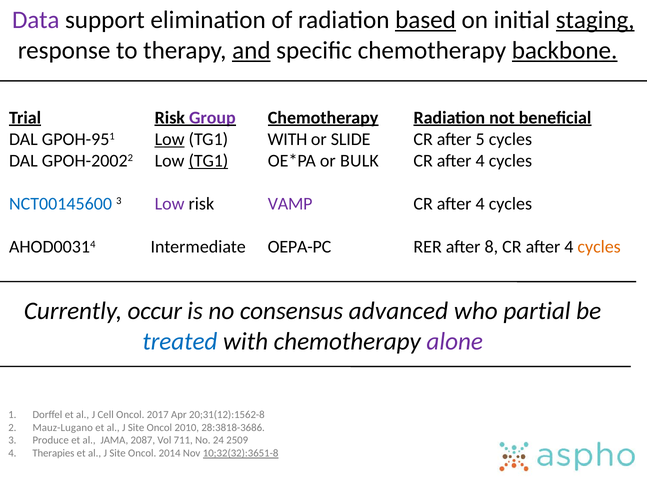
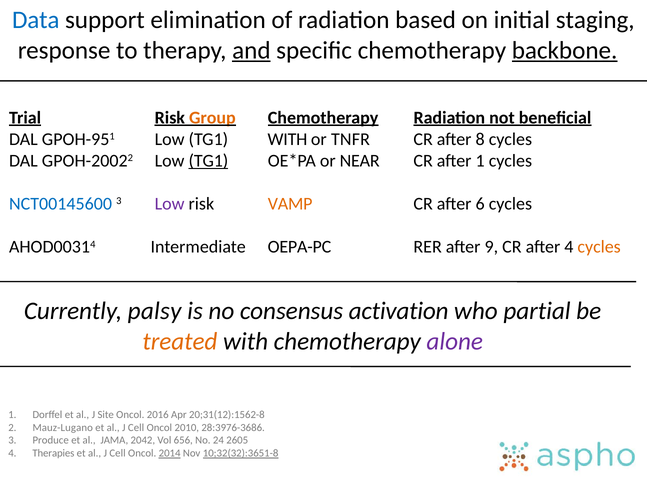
Data colour: purple -> blue
based underline: present -> none
staging underline: present -> none
Group colour: purple -> orange
Low at (170, 139) underline: present -> none
SLIDE: SLIDE -> TNFR
5: 5 -> 8
BULK: BULK -> NEAR
4 at (480, 161): 4 -> 1
VAMP colour: purple -> orange
4 at (480, 204): 4 -> 6
8: 8 -> 9
occur: occur -> palsy
advanced: advanced -> activation
treated colour: blue -> orange
Cell: Cell -> Site
2017: 2017 -> 2016
Site at (136, 428): Site -> Cell
28:3818-3686: 28:3818-3686 -> 28:3976-3686
2087: 2087 -> 2042
711: 711 -> 656
2509: 2509 -> 2605
Site at (118, 454): Site -> Cell
2014 underline: none -> present
